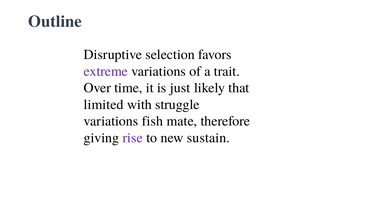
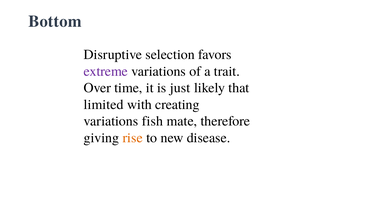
Outline: Outline -> Bottom
struggle: struggle -> creating
rise colour: purple -> orange
sustain: sustain -> disease
